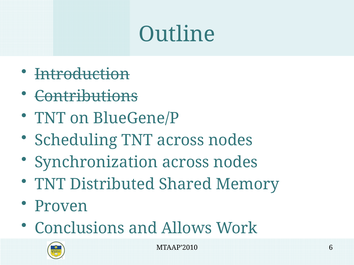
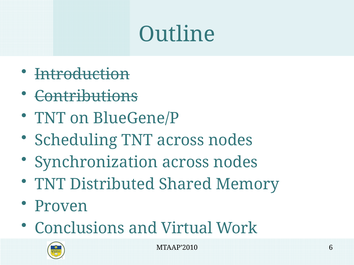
Allows: Allows -> Virtual
